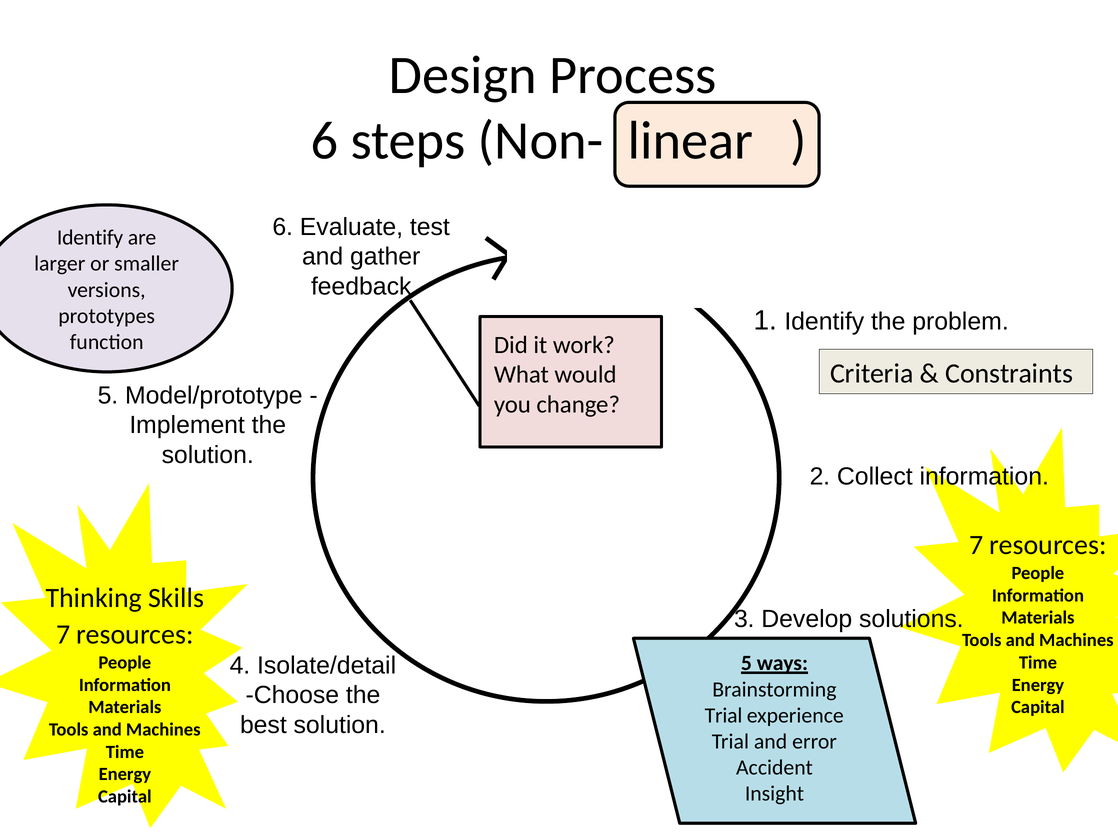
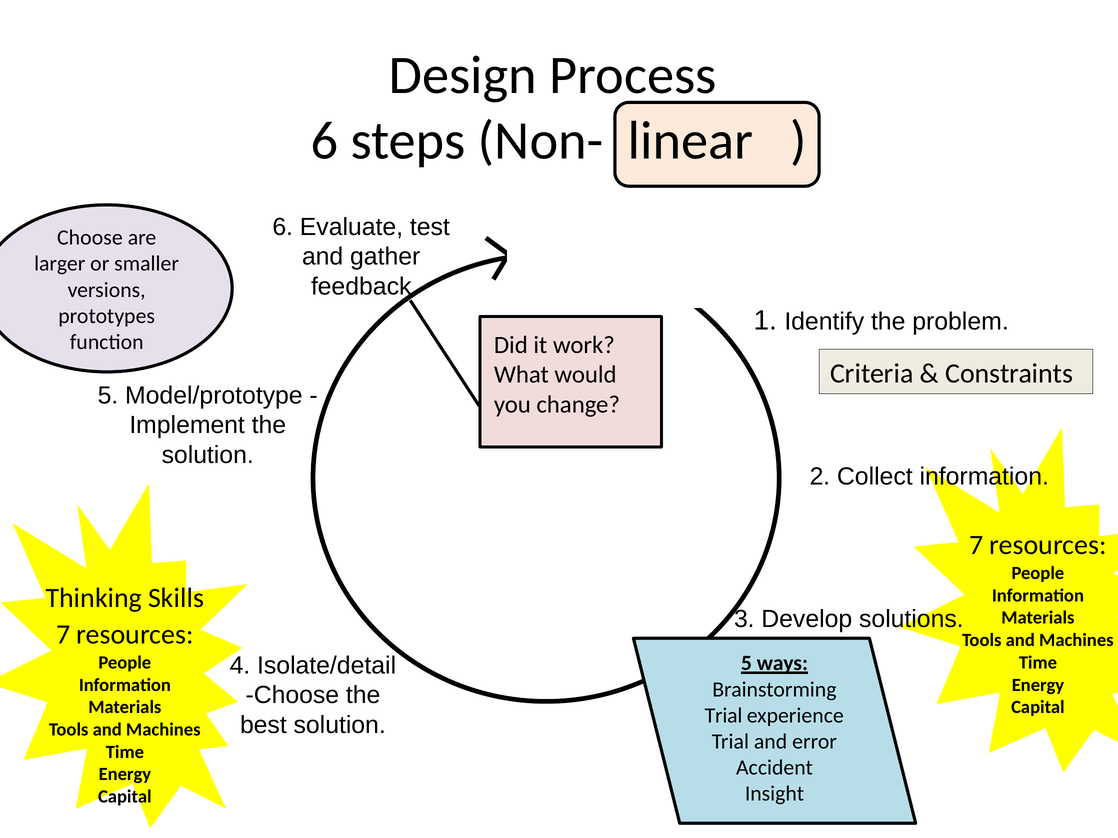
Identify at (90, 238): Identify -> Choose
